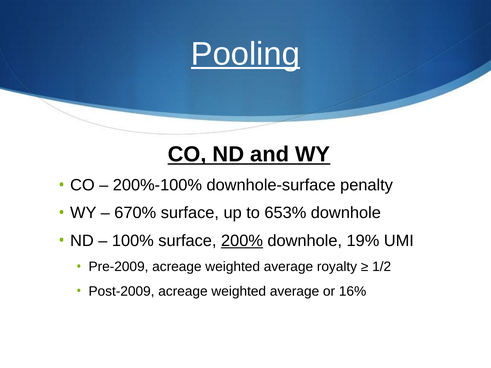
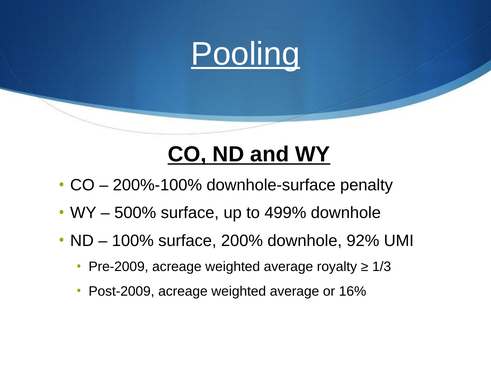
670%: 670% -> 500%
653%: 653% -> 499%
200% underline: present -> none
19%: 19% -> 92%
1/2: 1/2 -> 1/3
